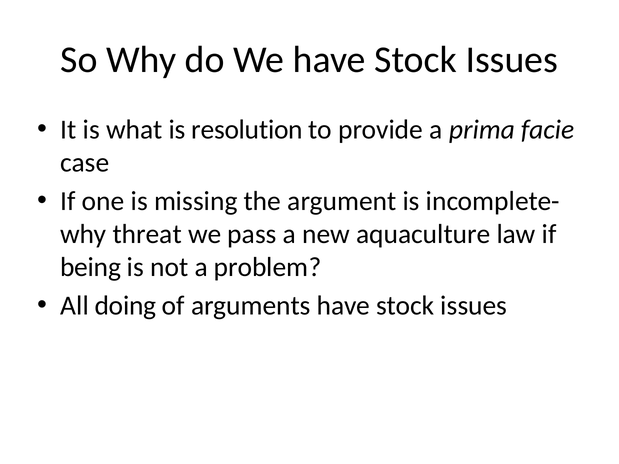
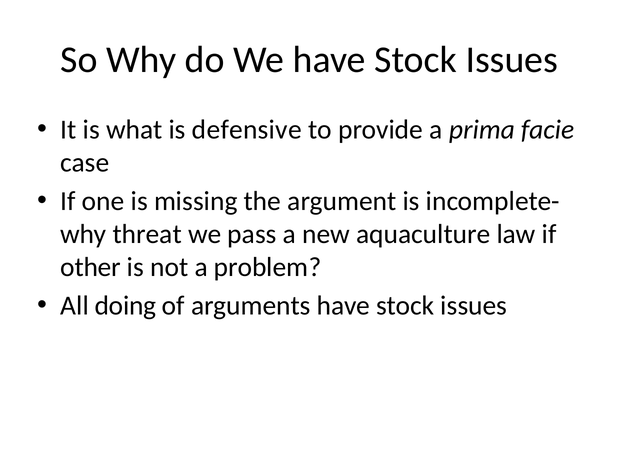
resolution: resolution -> defensive
being: being -> other
